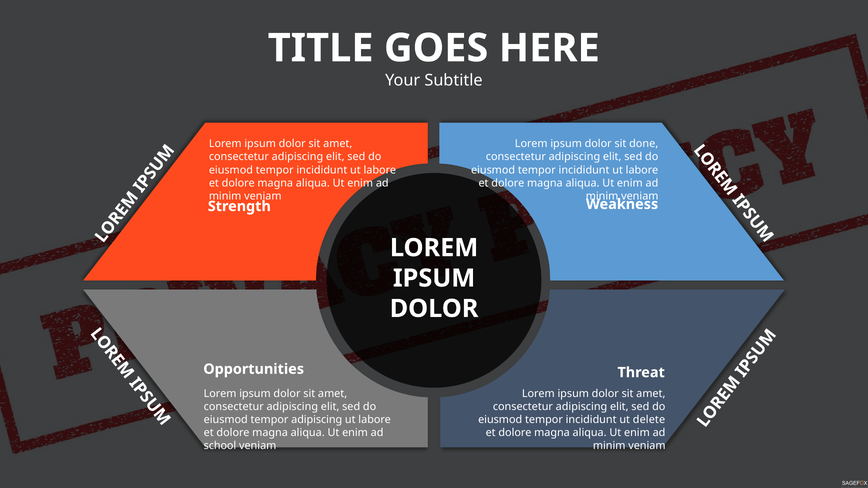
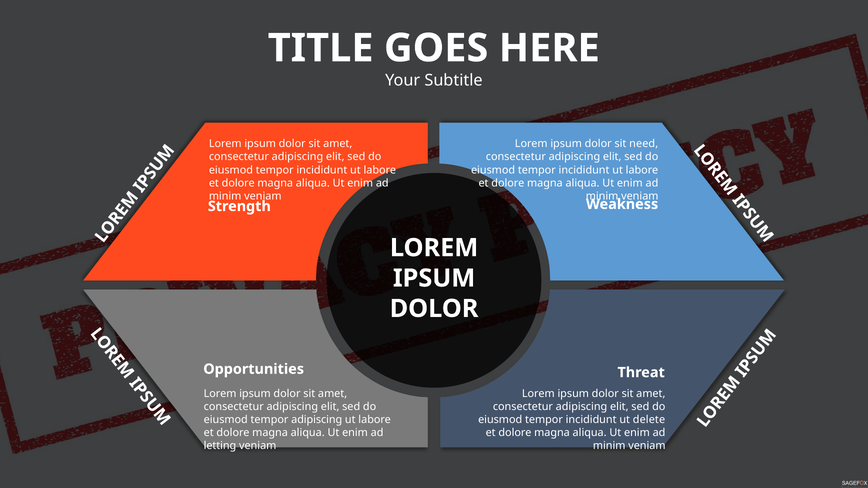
done: done -> need
school: school -> letting
